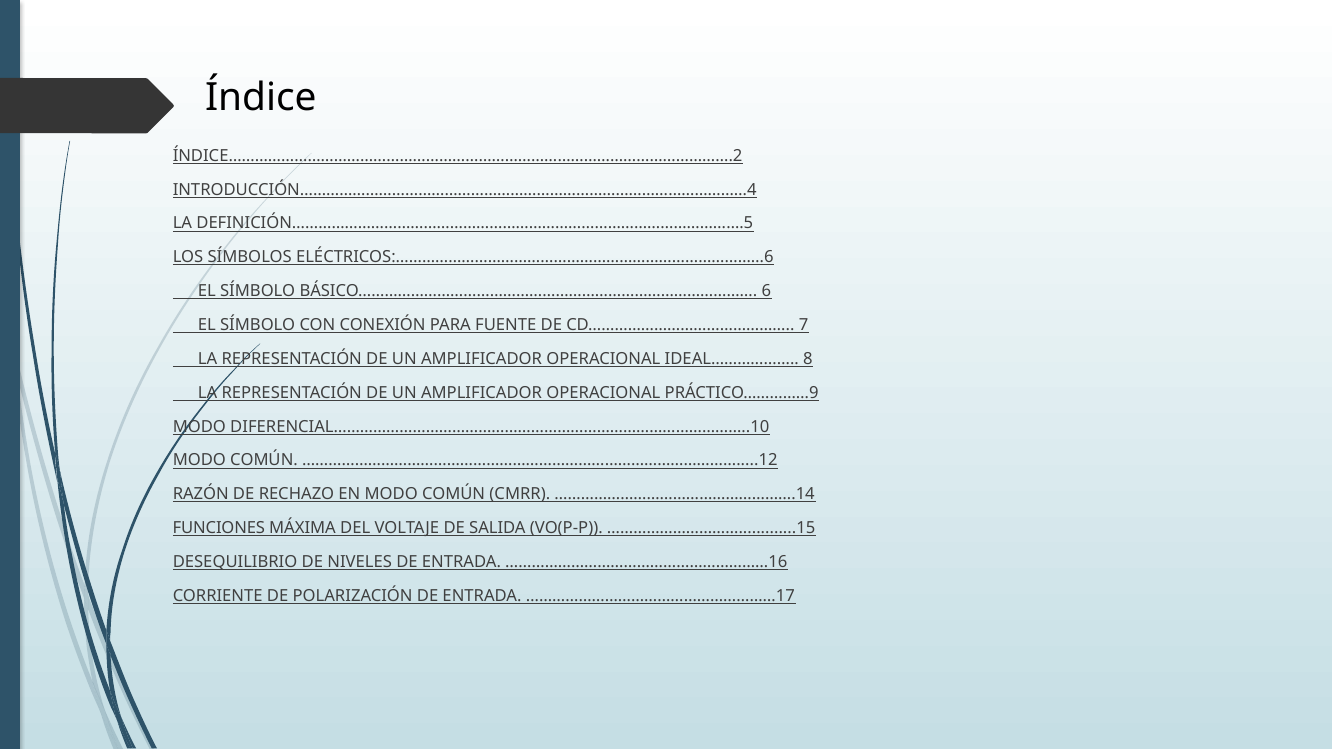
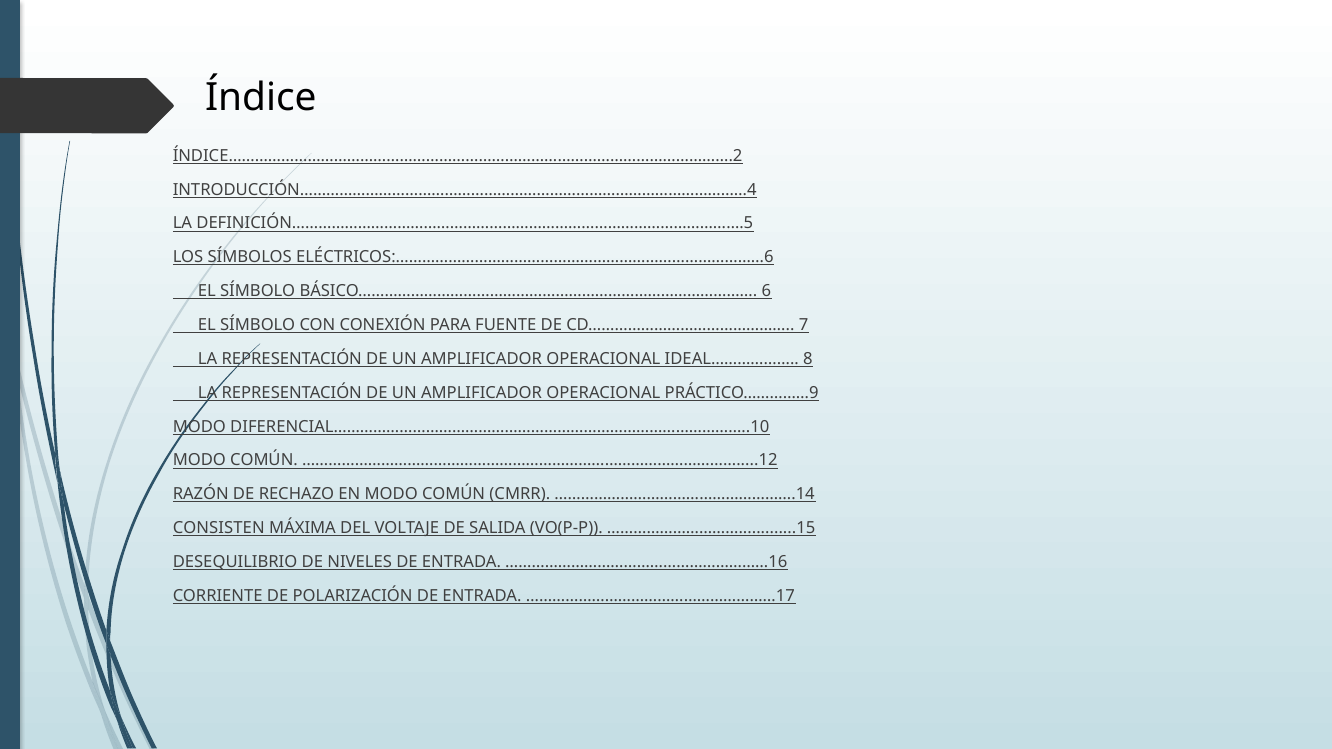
FUNCIONES: FUNCIONES -> CONSISTEN
